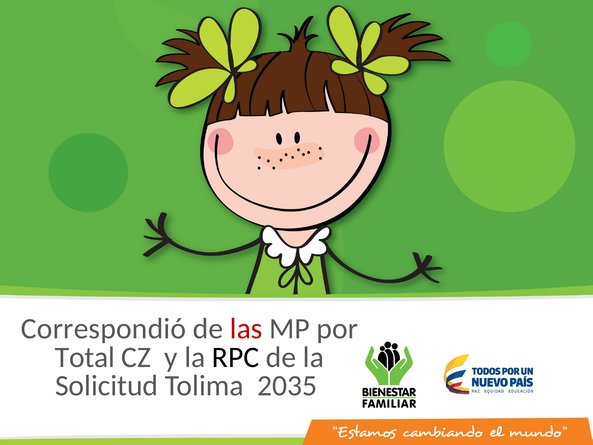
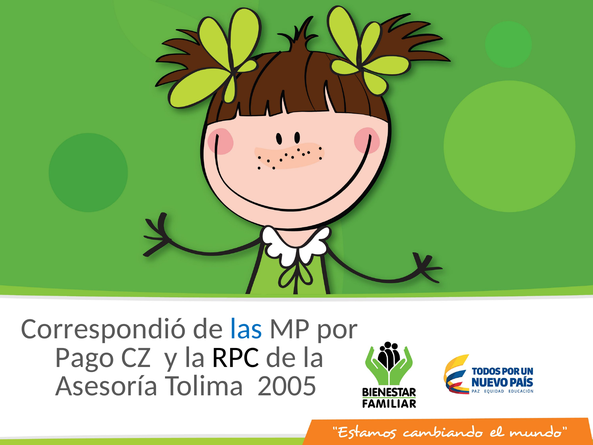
las colour: red -> blue
Total: Total -> Pago
Solicitud: Solicitud -> Asesoría
2035: 2035 -> 2005
